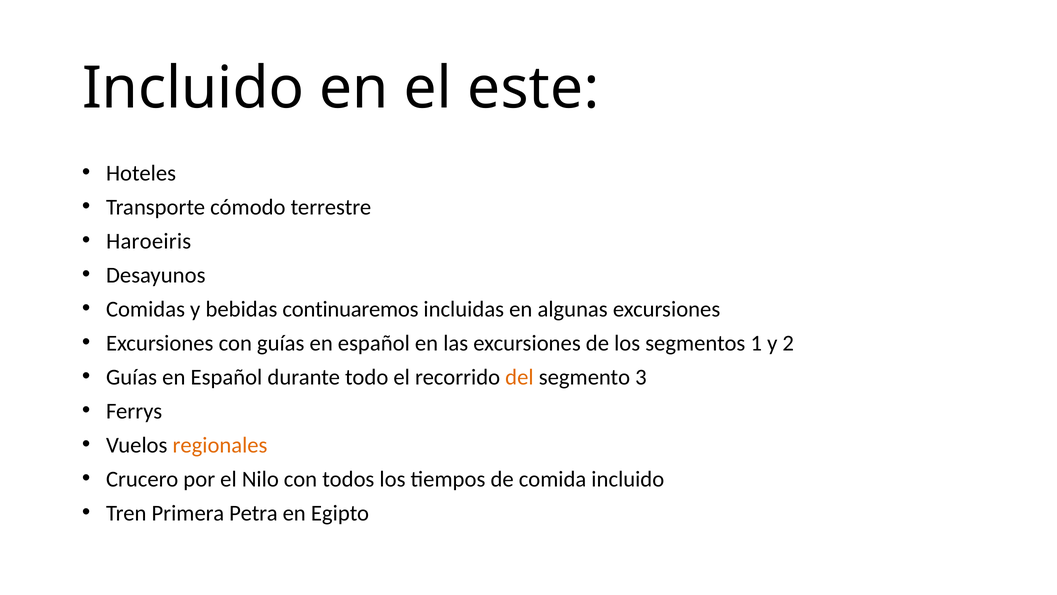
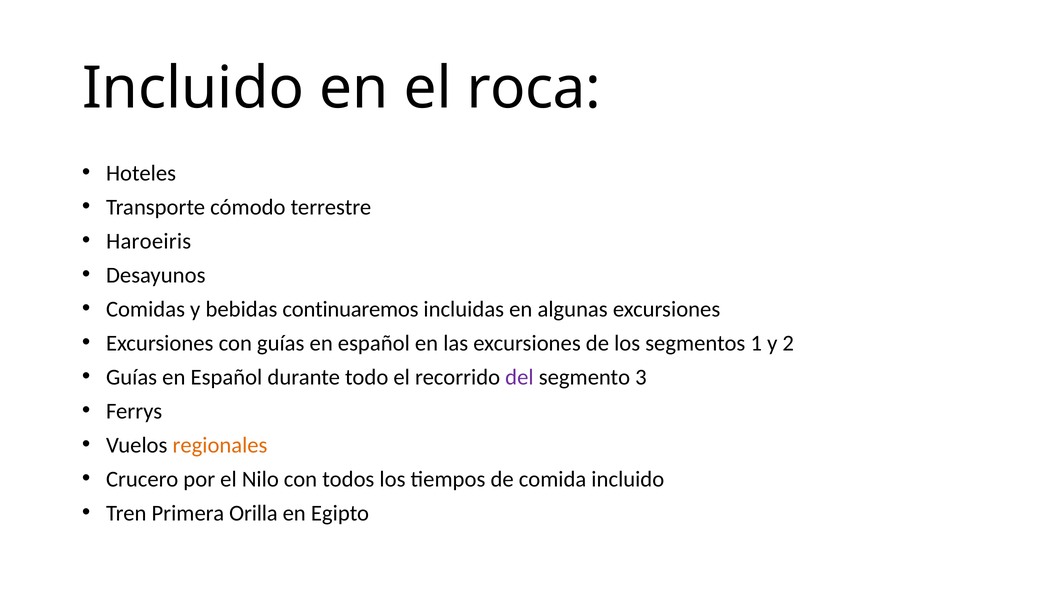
este: este -> roca
del colour: orange -> purple
Petra: Petra -> Orilla
